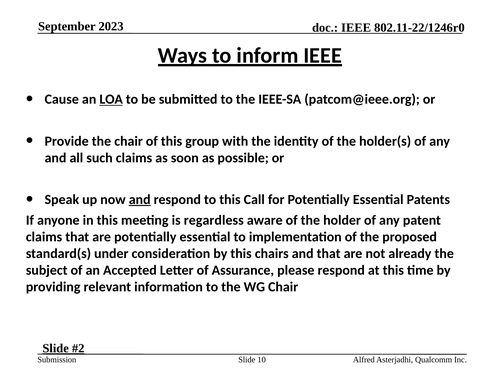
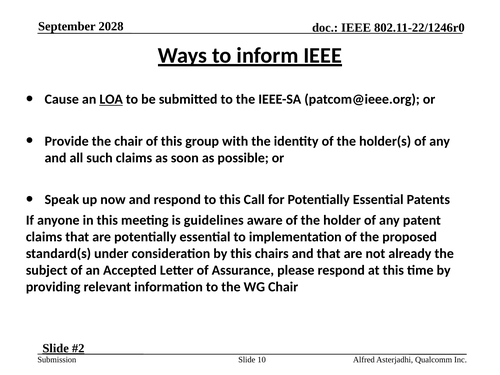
2023: 2023 -> 2028
and at (140, 199) underline: present -> none
regardless: regardless -> guidelines
